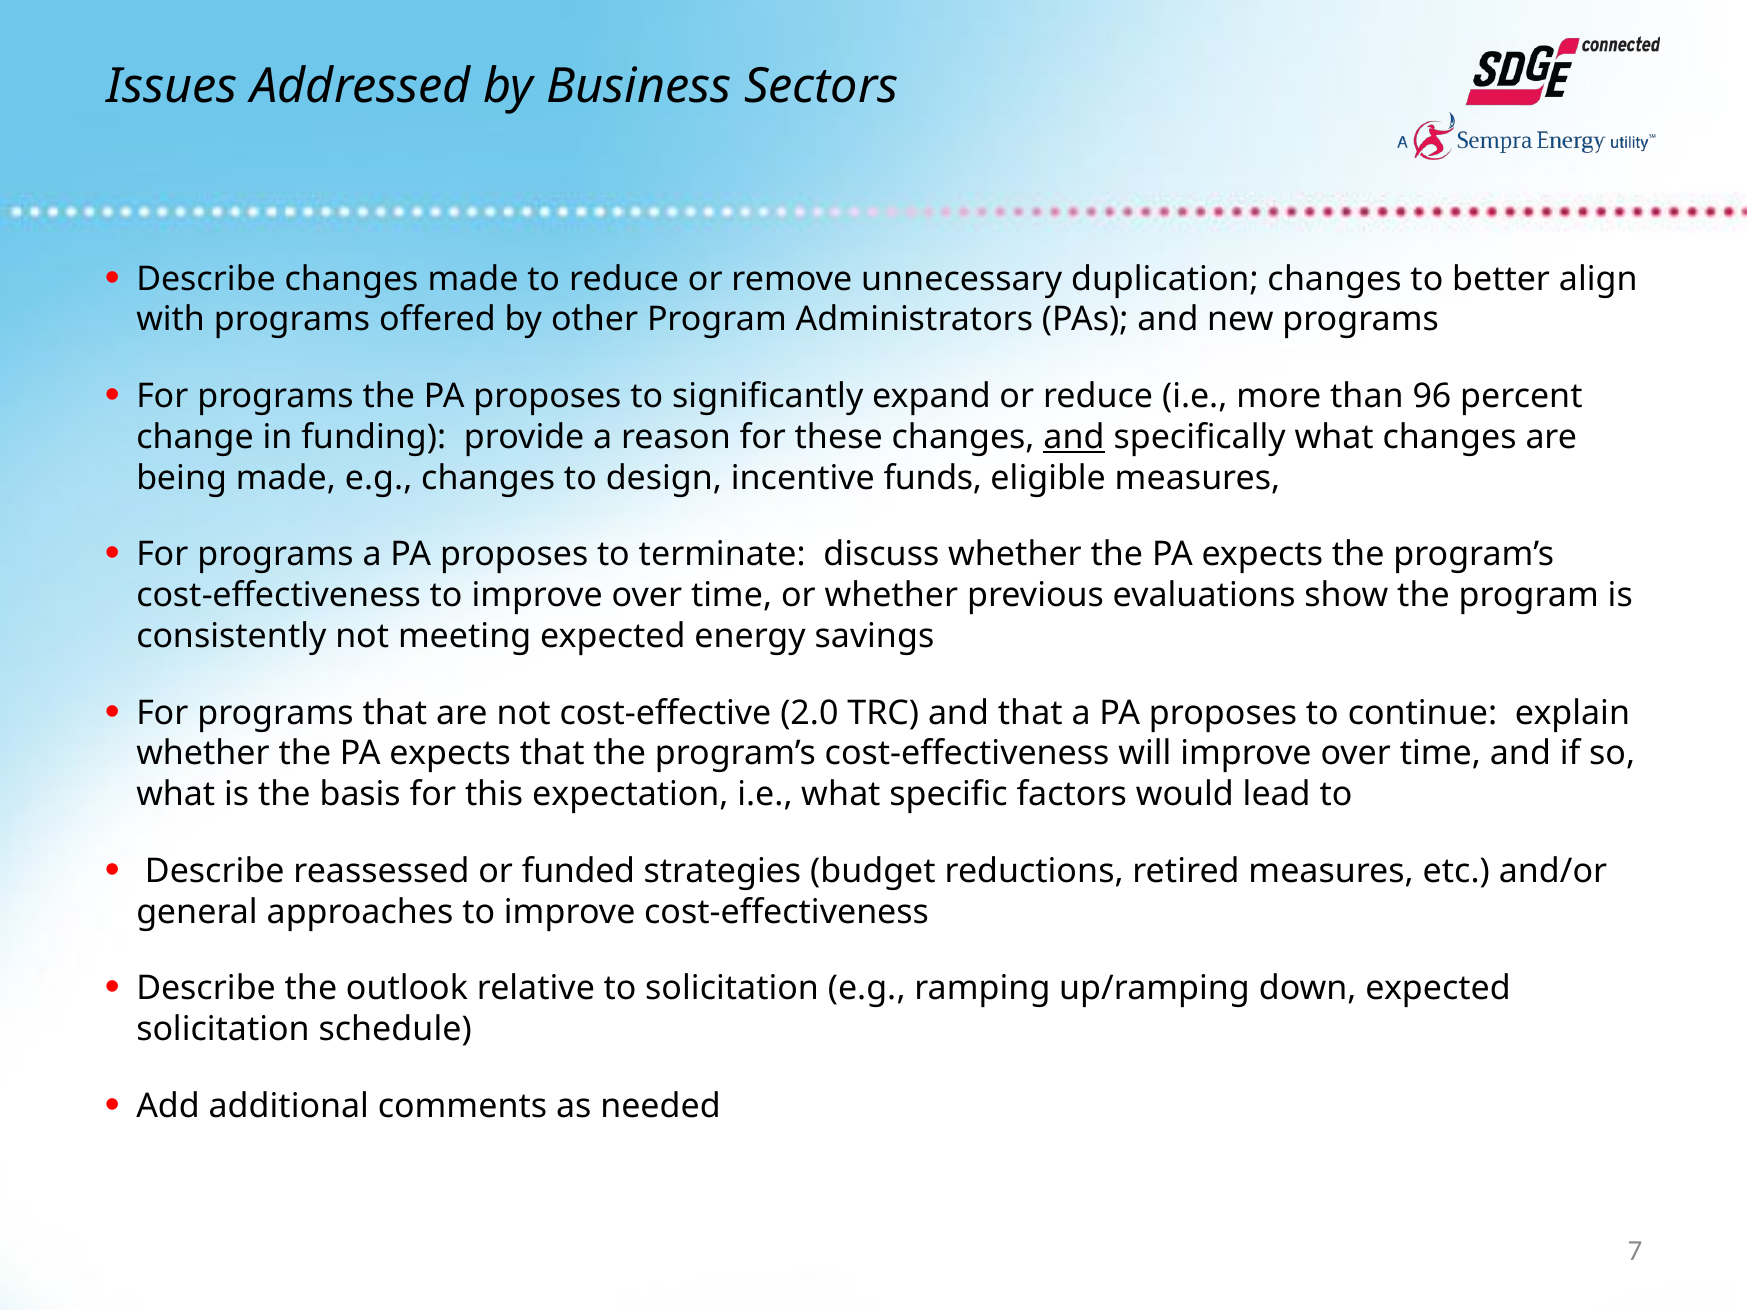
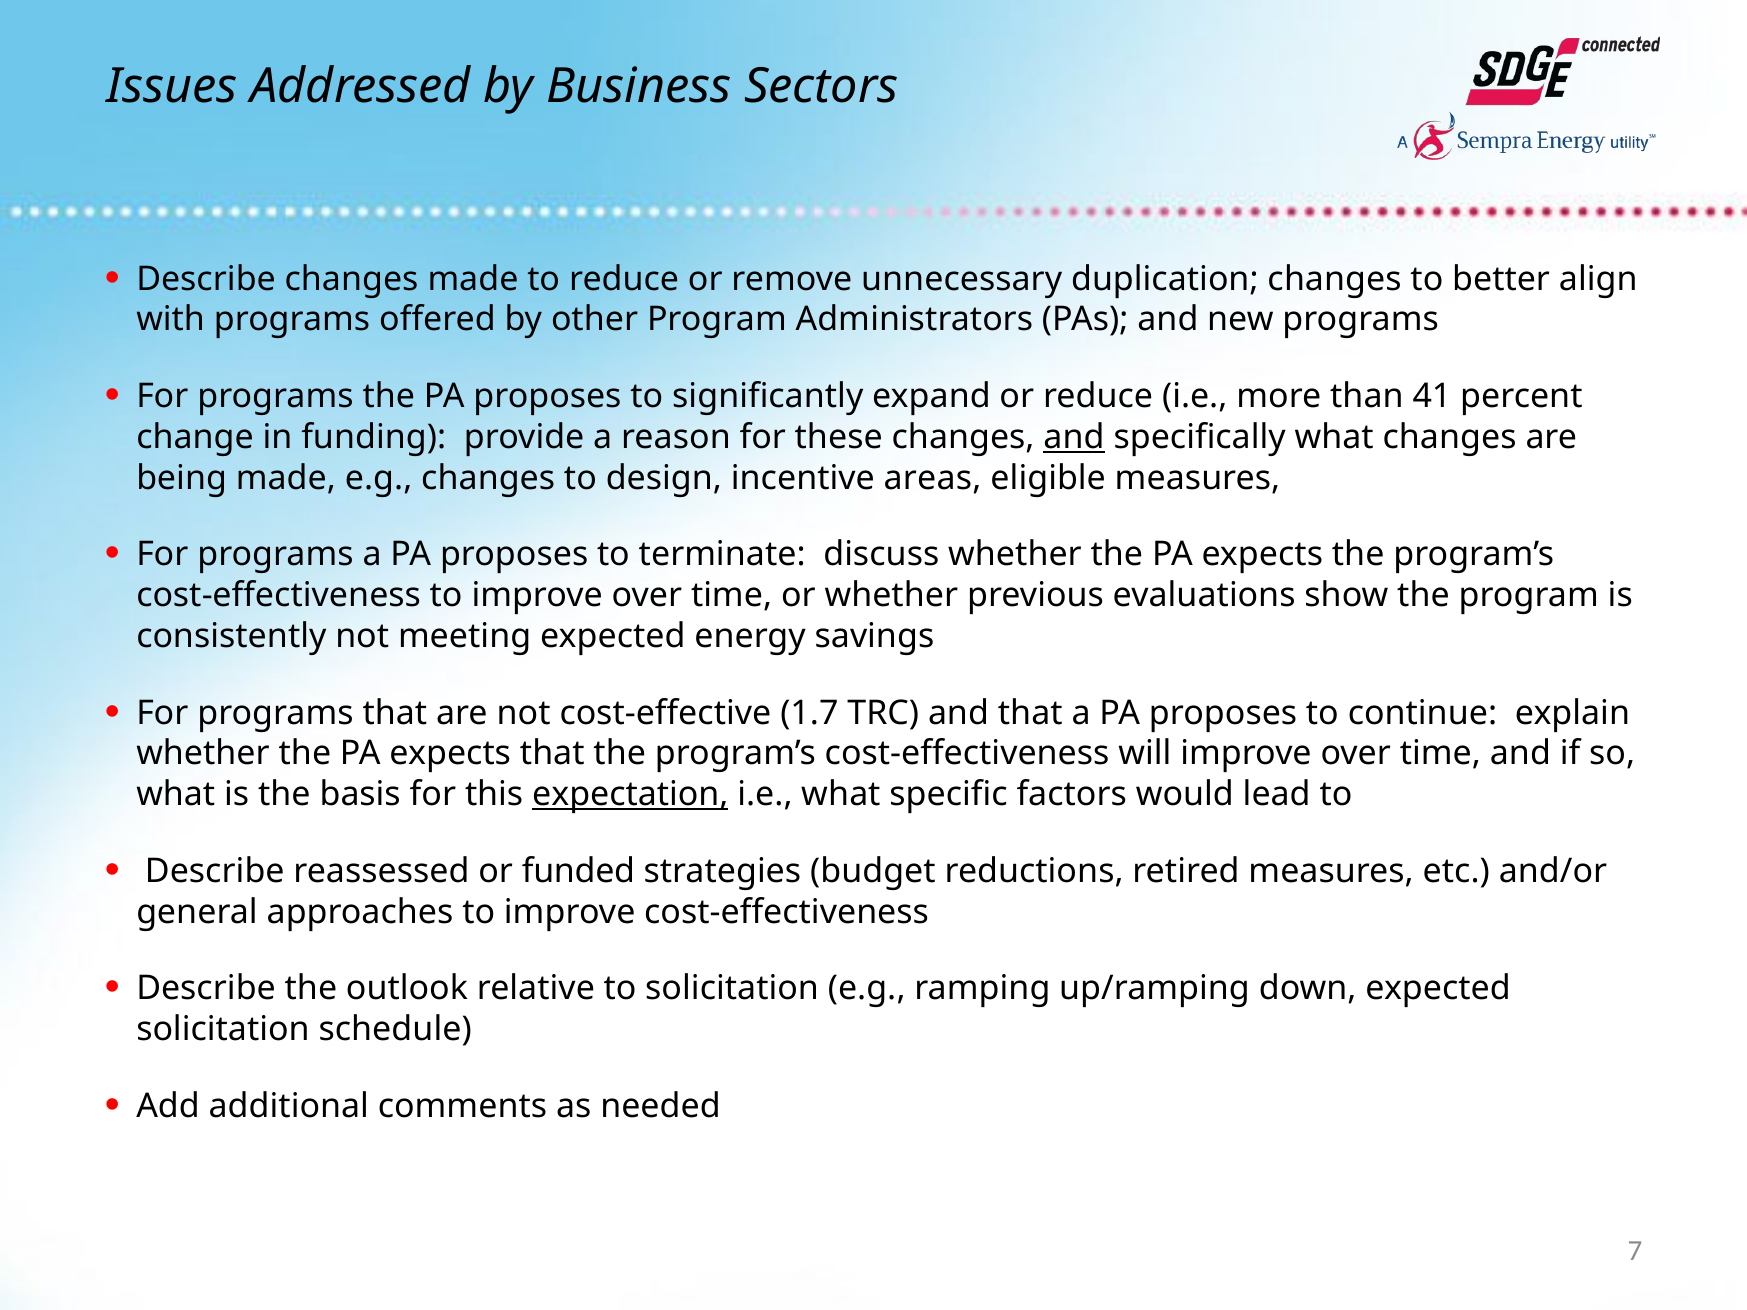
96: 96 -> 41
funds: funds -> areas
2.0: 2.0 -> 1.7
expectation underline: none -> present
